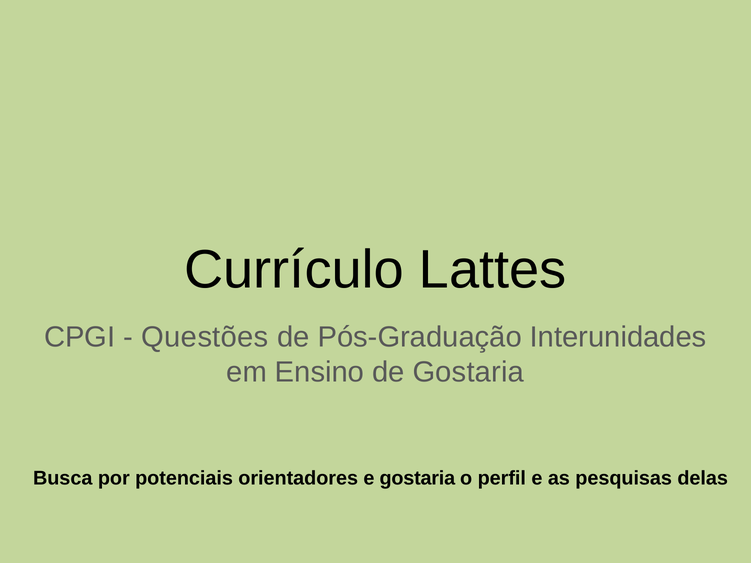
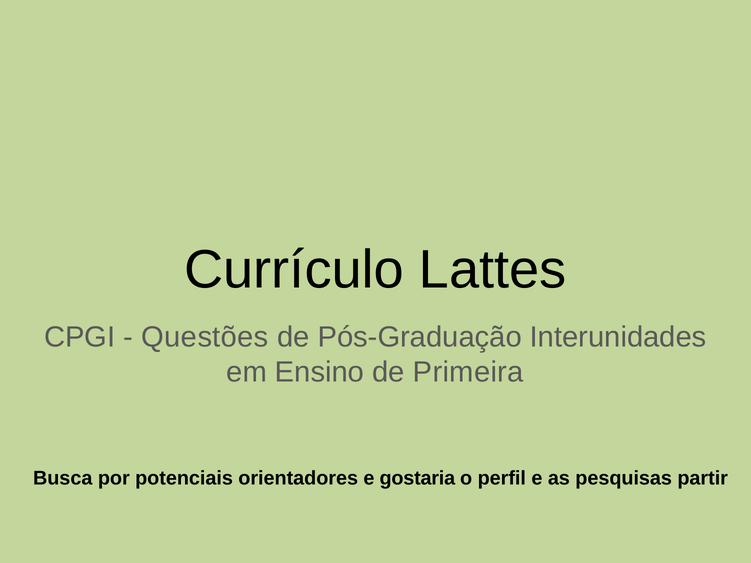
de Gostaria: Gostaria -> Primeira
delas: delas -> partir
